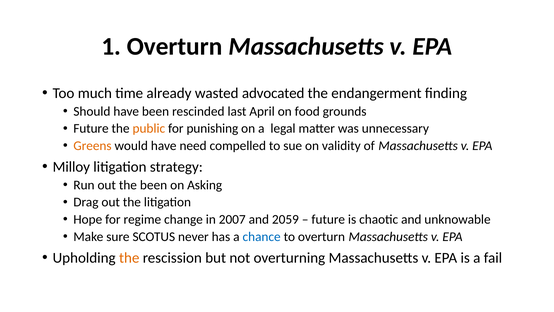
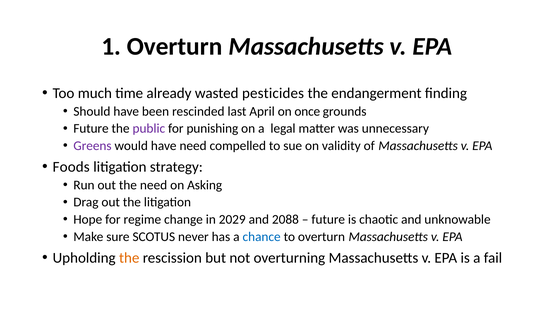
advocated: advocated -> pesticides
food: food -> once
public colour: orange -> purple
Greens colour: orange -> purple
Milloy: Milloy -> Foods
the been: been -> need
2007: 2007 -> 2029
2059: 2059 -> 2088
